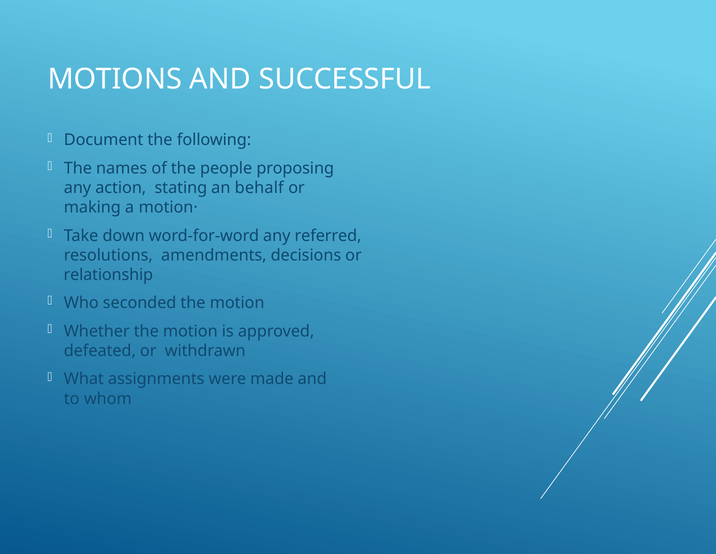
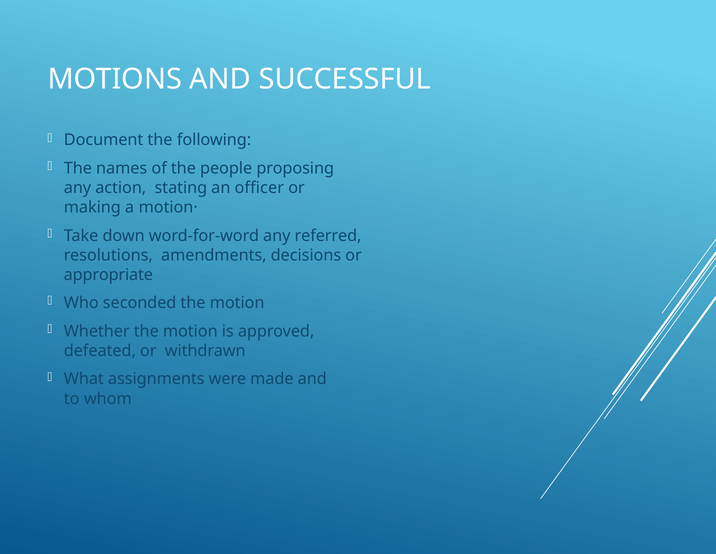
behalf: behalf -> officer
relationship: relationship -> appropriate
